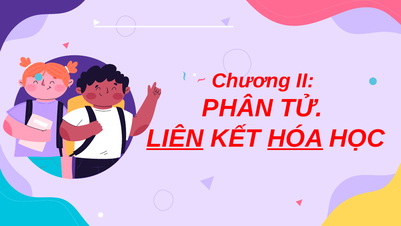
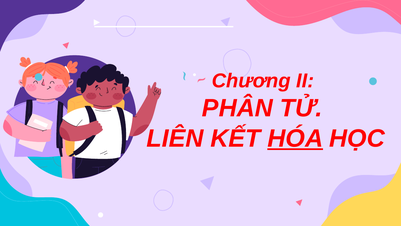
LIÊN underline: present -> none
